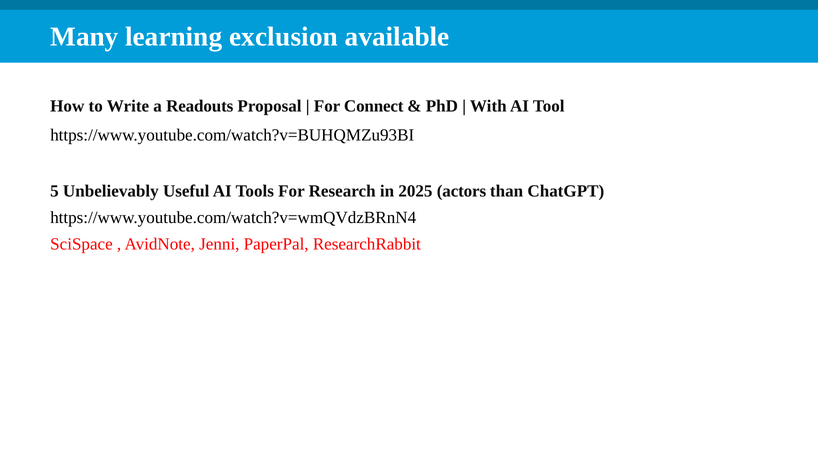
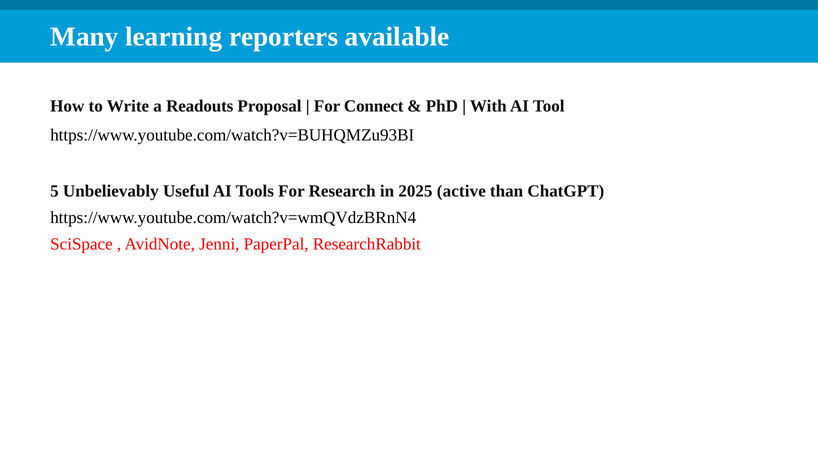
exclusion: exclusion -> reporters
actors: actors -> active
